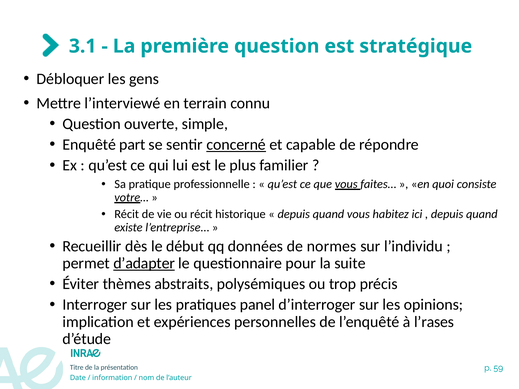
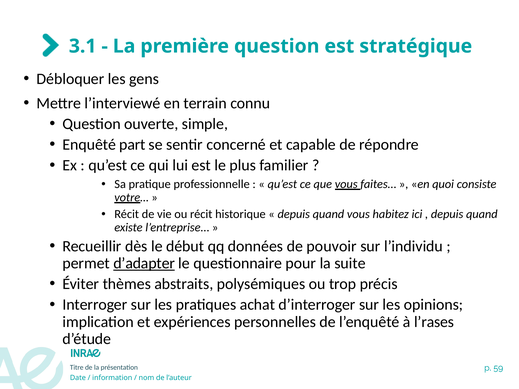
concerné underline: present -> none
normes: normes -> pouvoir
panel: panel -> achat
